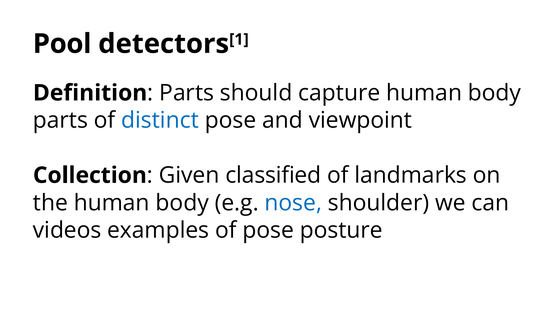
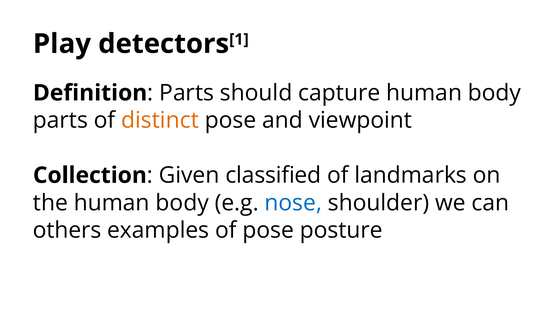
Pool: Pool -> Play
distinct colour: blue -> orange
videos: videos -> others
